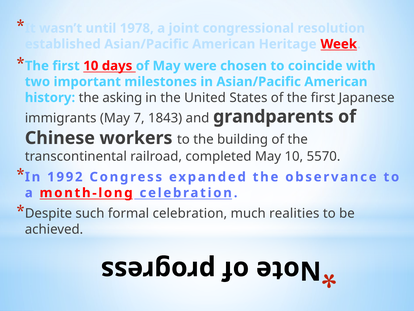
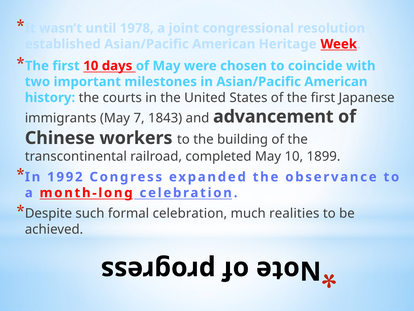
asking: asking -> courts
grandparents: grandparents -> advancement
5570: 5570 -> 1899
